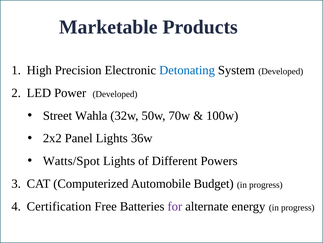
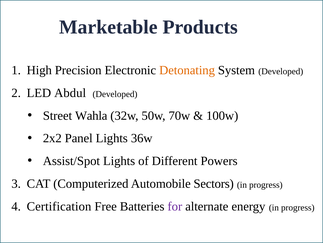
Detonating colour: blue -> orange
Power: Power -> Abdul
Watts/Spot: Watts/Spot -> Assist/Spot
Budget: Budget -> Sectors
